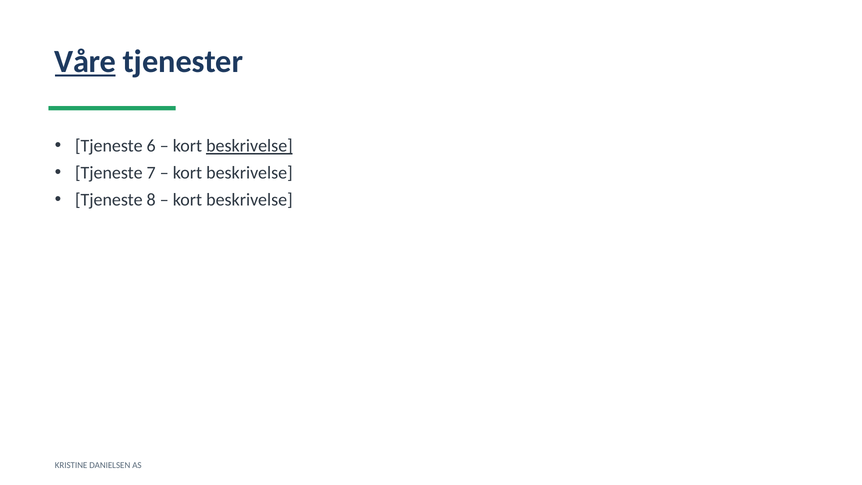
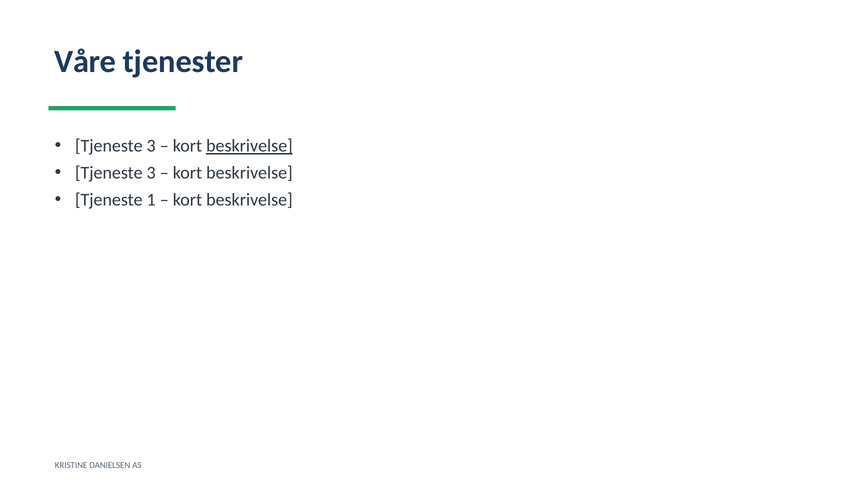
Våre underline: present -> none
6 at (151, 146): 6 -> 3
7 at (151, 173): 7 -> 3
8: 8 -> 1
